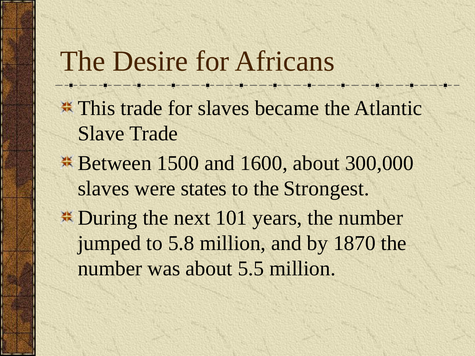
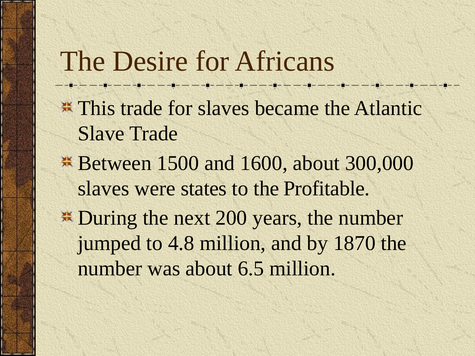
Strongest: Strongest -> Profitable
101: 101 -> 200
5.8: 5.8 -> 4.8
5.5: 5.5 -> 6.5
